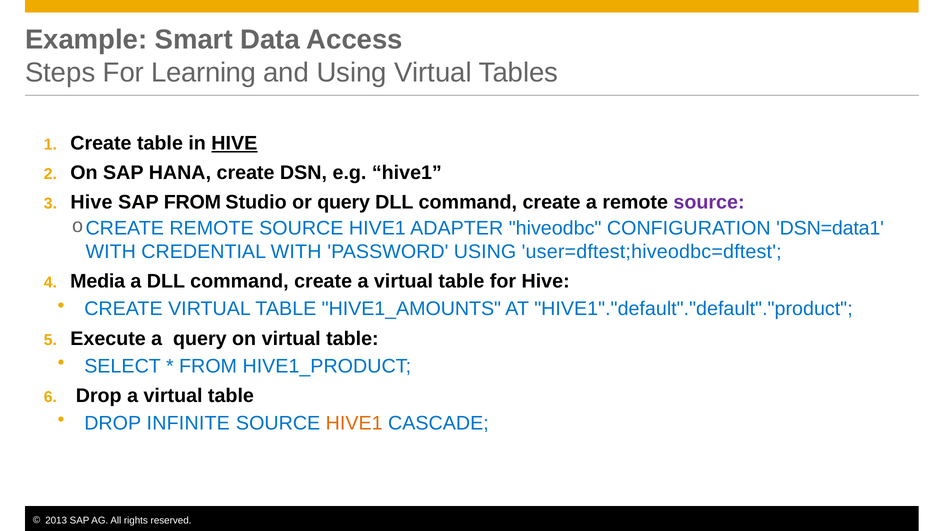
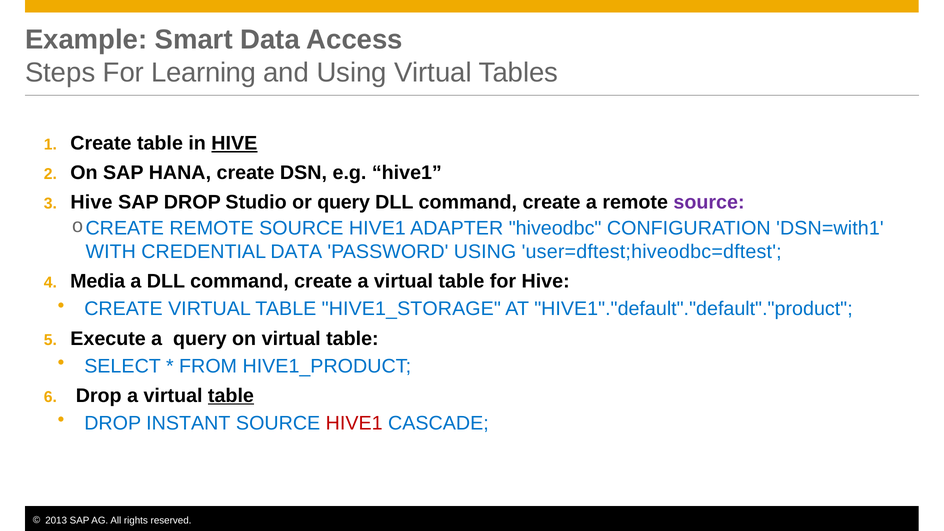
SAP FROM: FROM -> DROP
DSN=data1: DSN=data1 -> DSN=with1
CREDENTIAL WITH: WITH -> DATA
HIVE1_AMOUNTS: HIVE1_AMOUNTS -> HIVE1_STORAGE
table at (231, 396) underline: none -> present
INFINITE: INFINITE -> INSTANT
HIVE1 at (354, 423) colour: orange -> red
